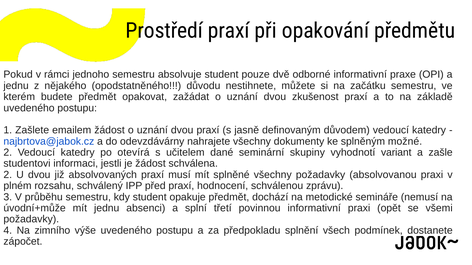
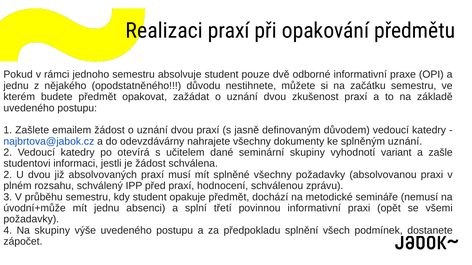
Prostředí: Prostředí -> Realizaci
splněným možné: možné -> uznání
Na zimního: zimního -> skupiny
